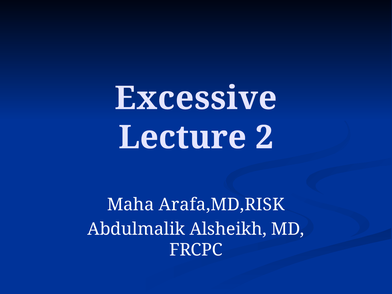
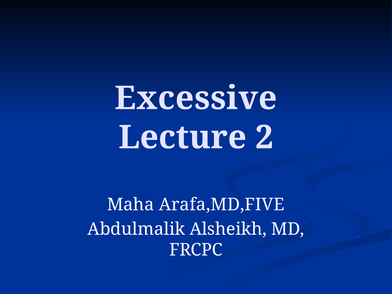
Arafa,MD,RISK: Arafa,MD,RISK -> Arafa,MD,FIVE
